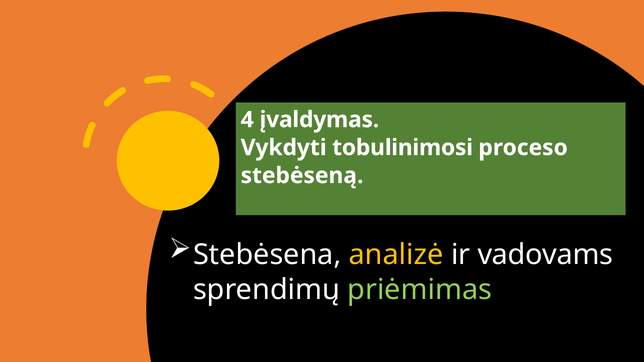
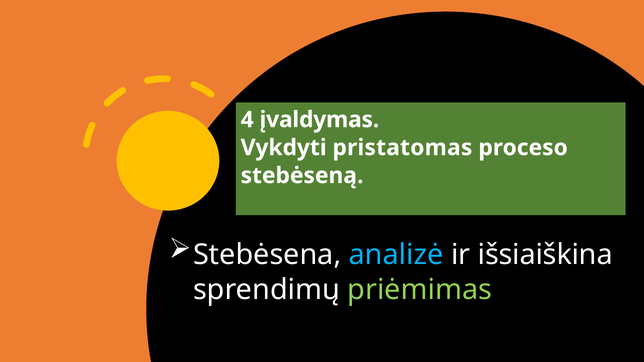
tobulinimosi: tobulinimosi -> pristatomas
analizė colour: yellow -> light blue
vadovams: vadovams -> išsiaiškina
